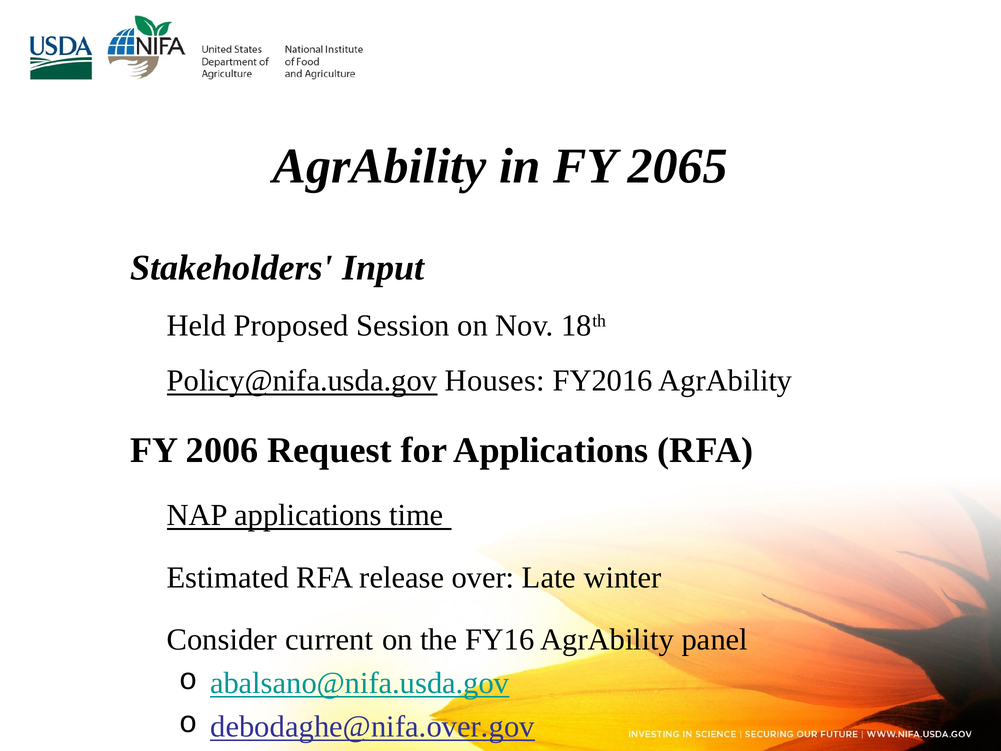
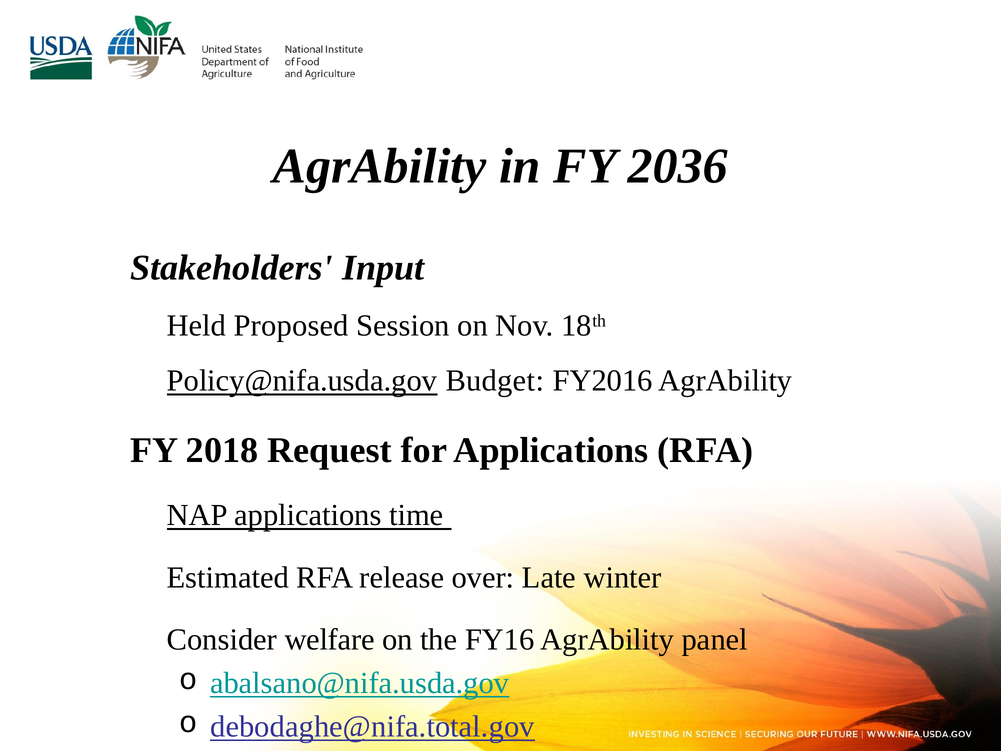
2065: 2065 -> 2036
Houses: Houses -> Budget
2006: 2006 -> 2018
current: current -> welfare
debodaghe@nifa.over.gov: debodaghe@nifa.over.gov -> debodaghe@nifa.total.gov
